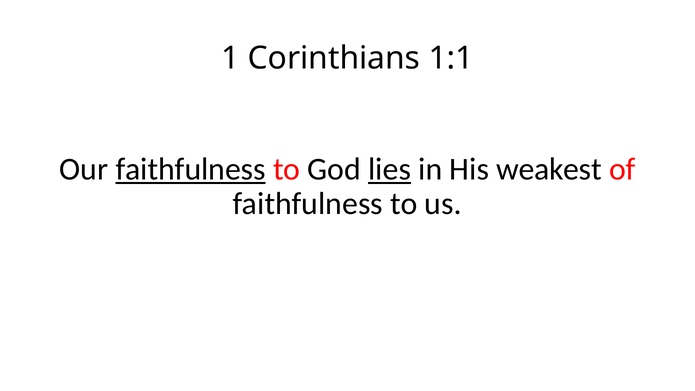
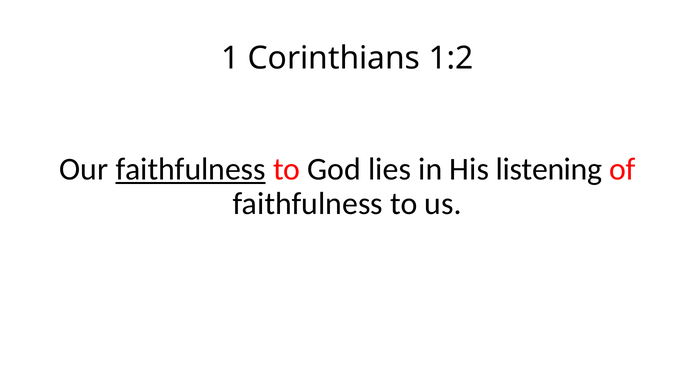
1:1: 1:1 -> 1:2
lies underline: present -> none
weakest: weakest -> listening
